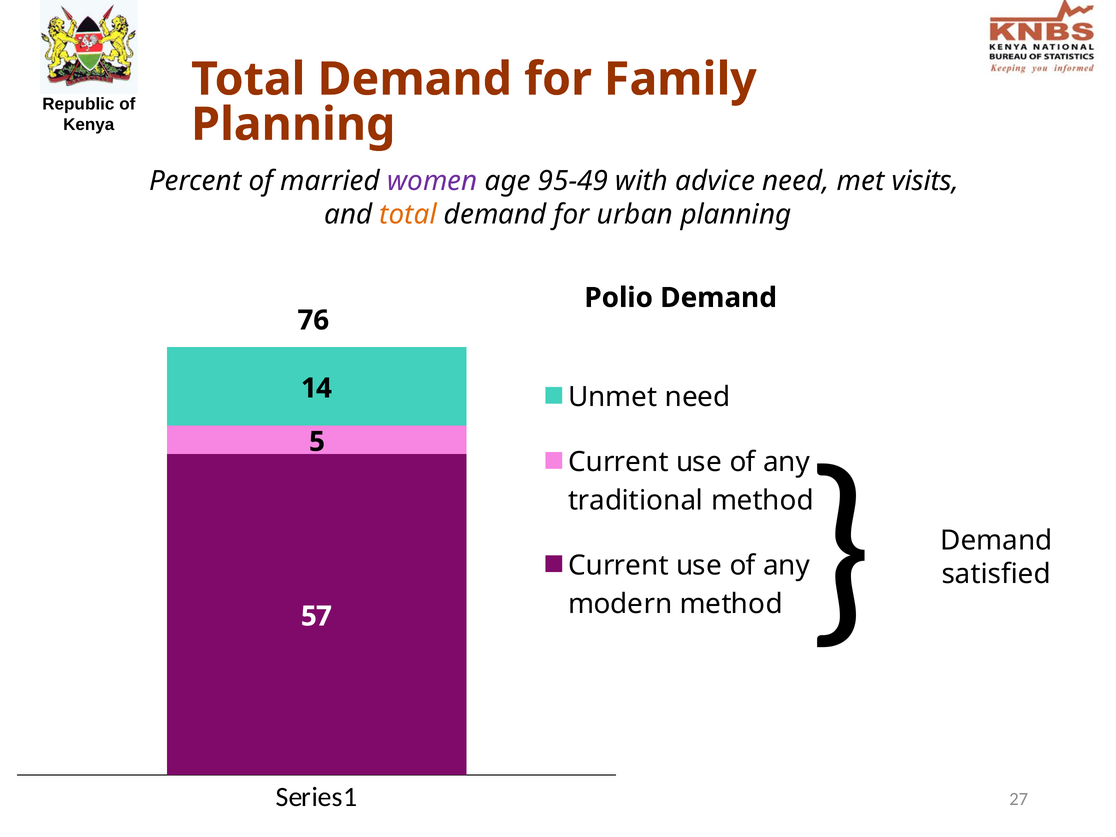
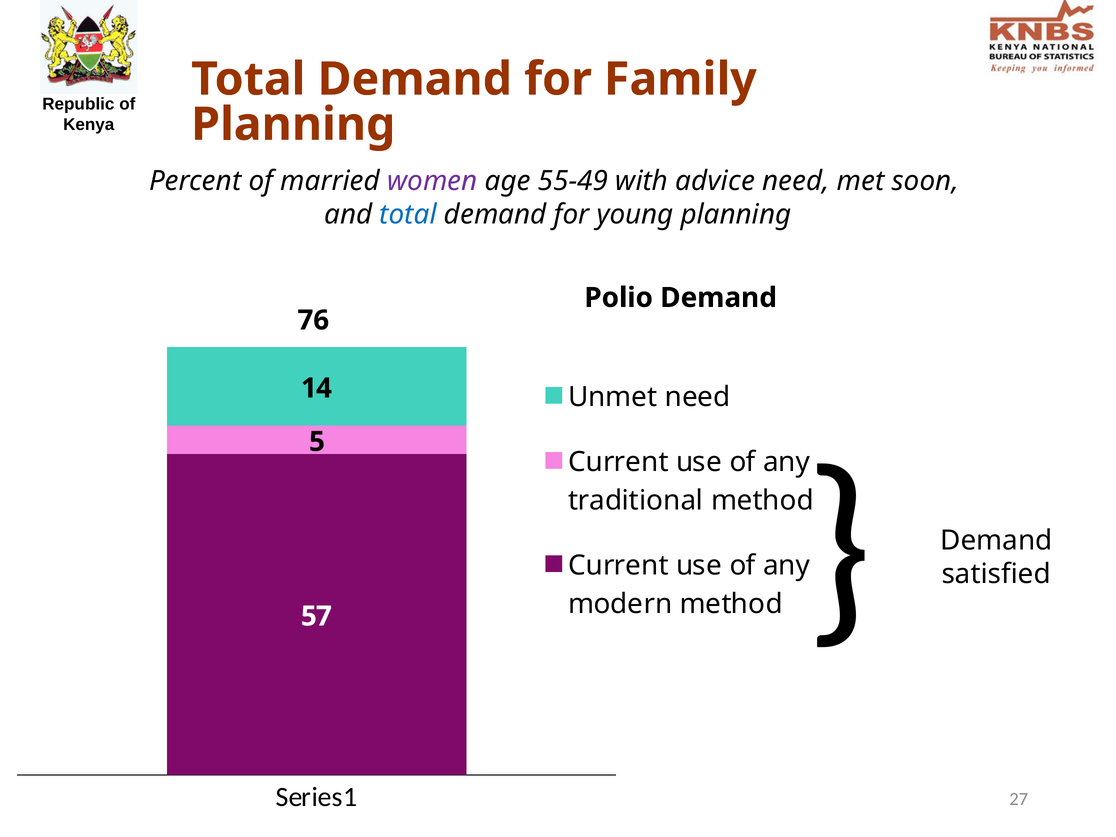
95-49: 95-49 -> 55-49
visits: visits -> soon
total at (408, 215) colour: orange -> blue
urban: urban -> young
